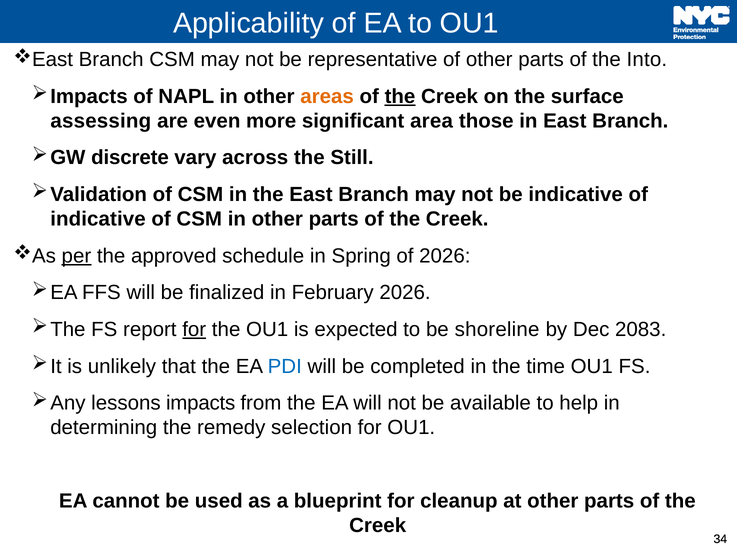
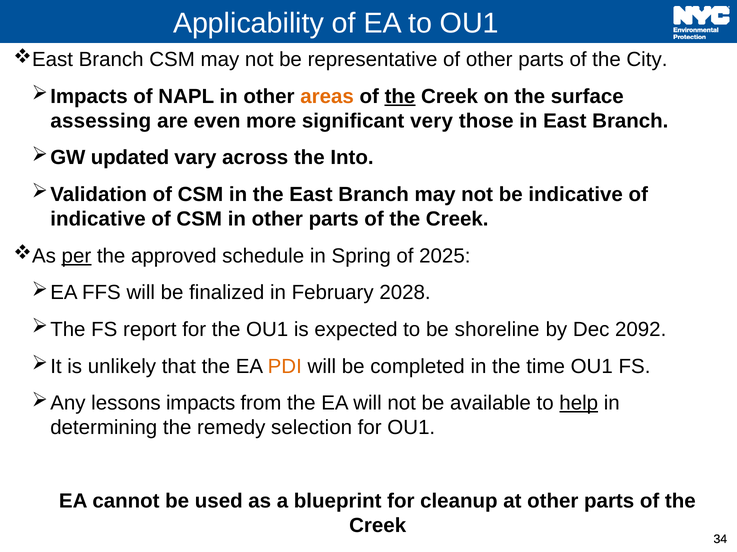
Into: Into -> City
area: area -> very
discrete: discrete -> updated
Still: Still -> Into
of 2026: 2026 -> 2025
February 2026: 2026 -> 2028
for at (194, 330) underline: present -> none
2083: 2083 -> 2092
PDI colour: blue -> orange
help underline: none -> present
